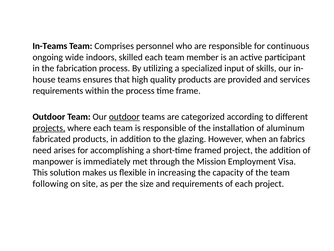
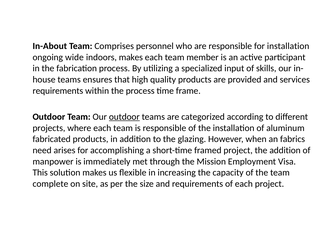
In-Teams: In-Teams -> In-About
for continuous: continuous -> installation
indoors skilled: skilled -> makes
projects underline: present -> none
following: following -> complete
